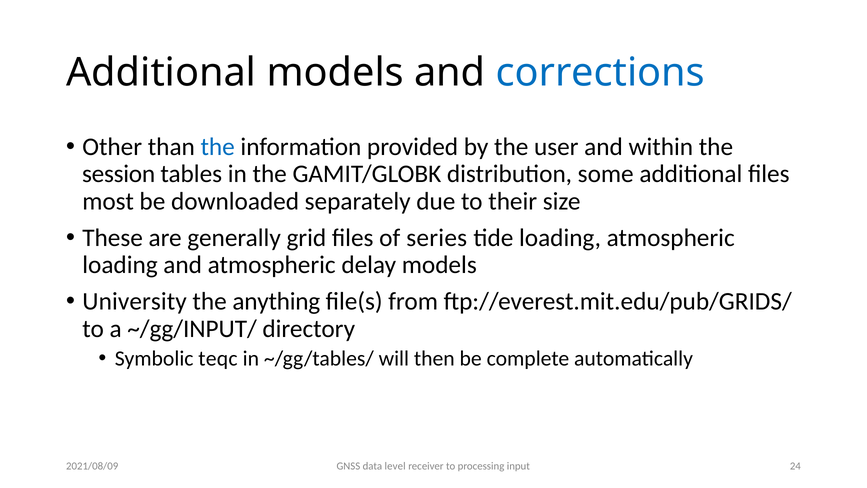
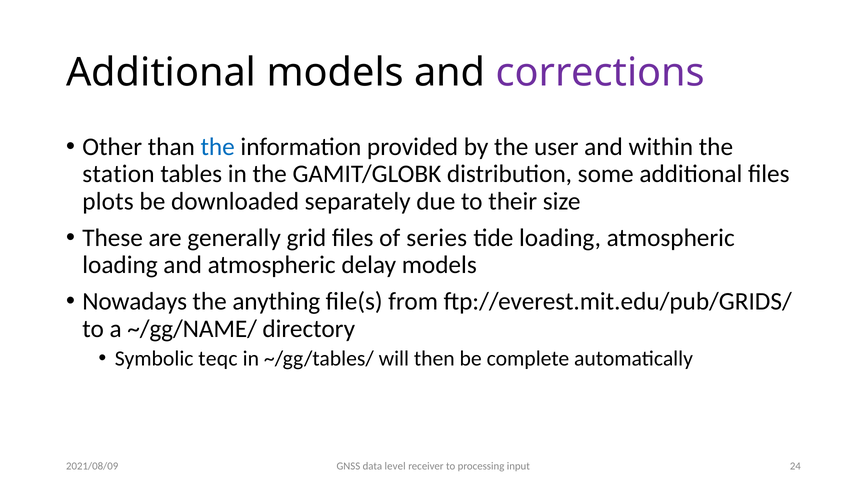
corrections colour: blue -> purple
session: session -> station
most: most -> plots
University: University -> Nowadays
~/gg/INPUT/: ~/gg/INPUT/ -> ~/gg/NAME/
